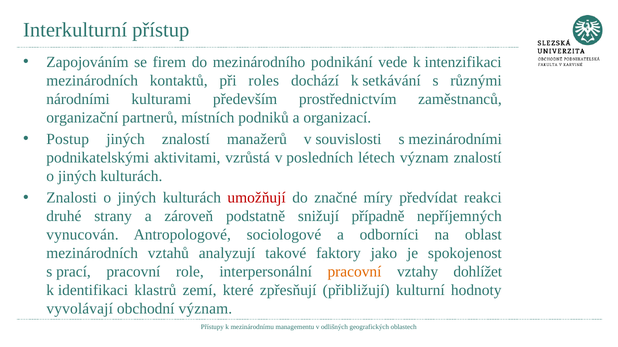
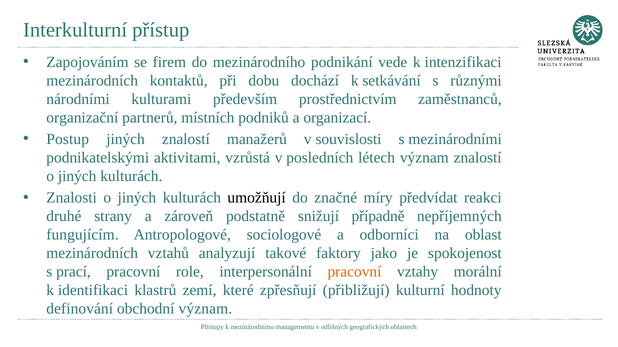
roles: roles -> dobu
umožňují colour: red -> black
vynucován: vynucován -> fungujícím
dohlížet: dohlížet -> morální
vyvolávají: vyvolávají -> definování
